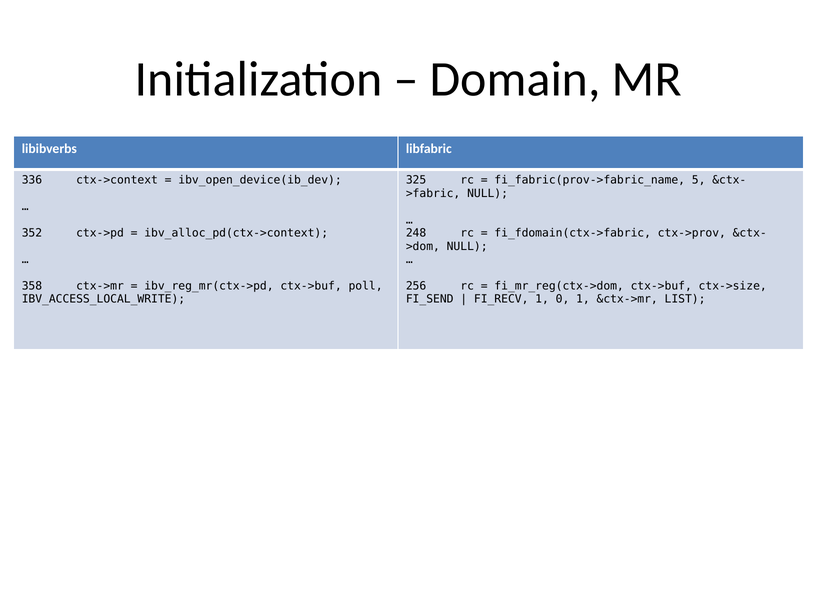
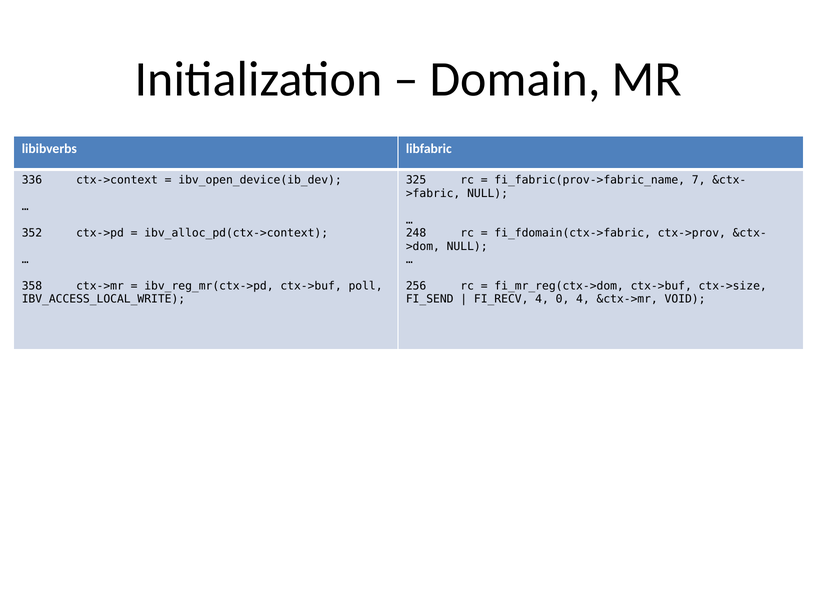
5: 5 -> 7
1 at (542, 299): 1 -> 4
0 1: 1 -> 4
LIST: LIST -> VOID
